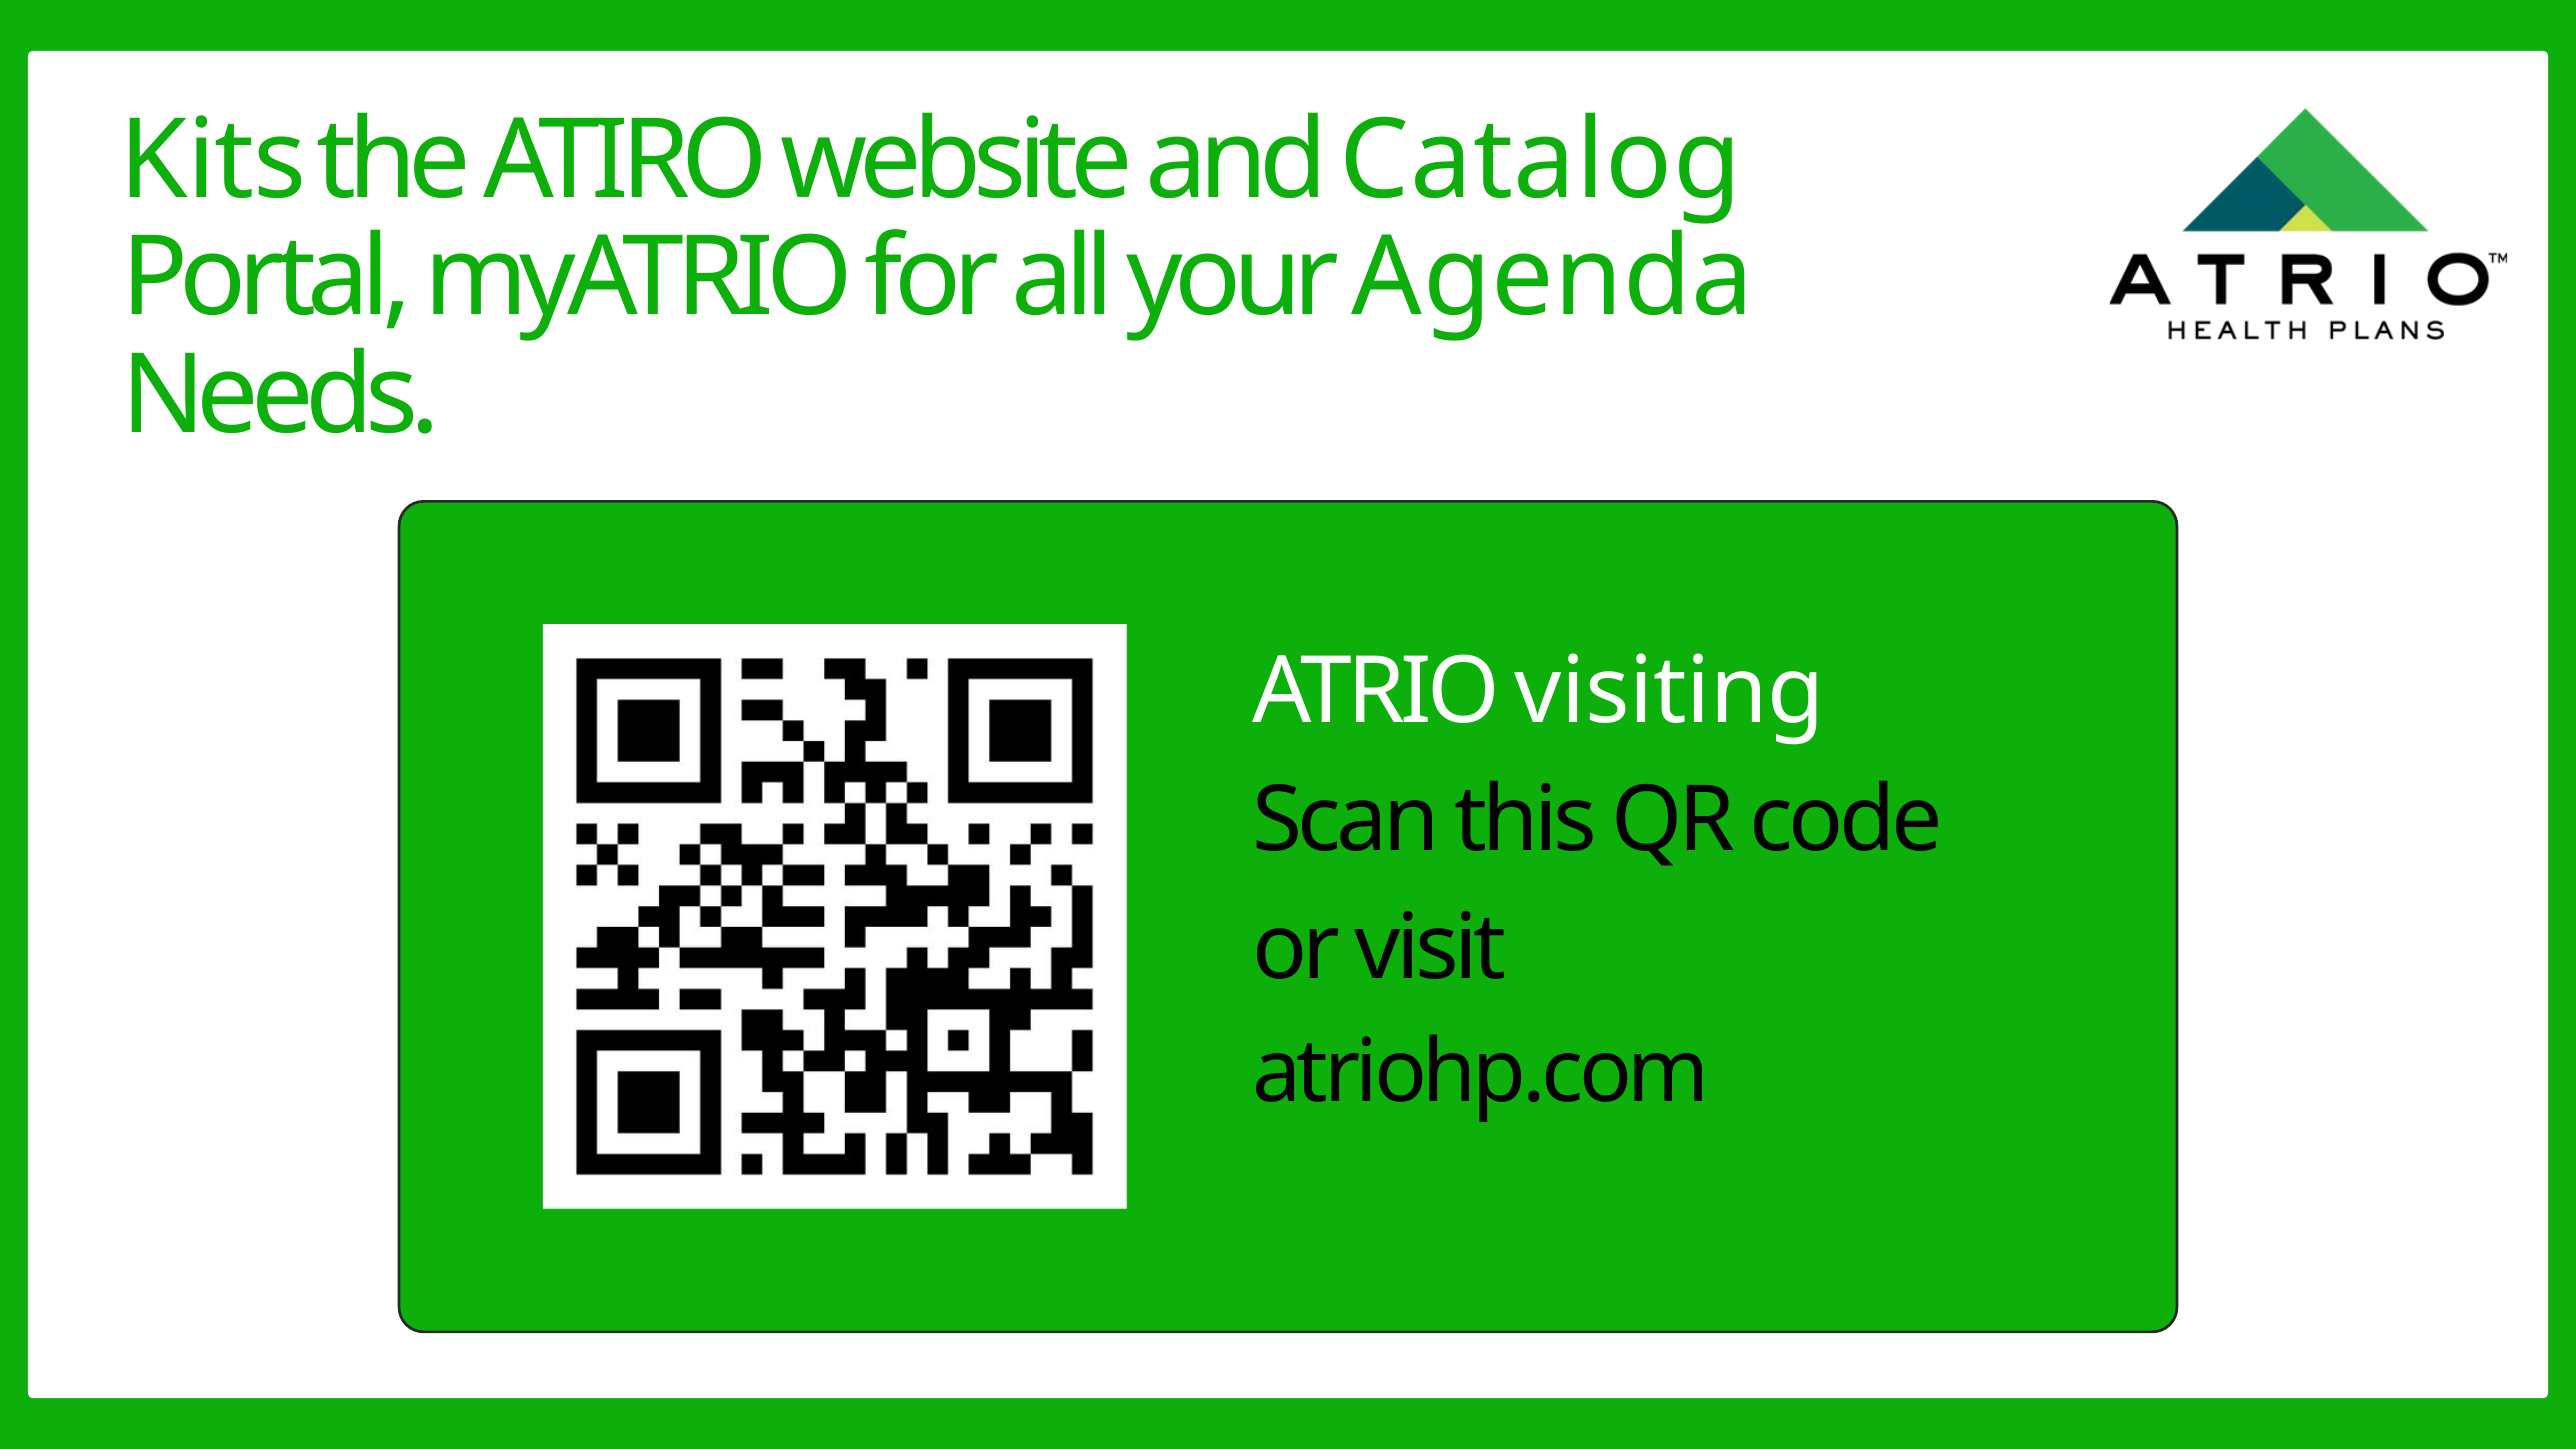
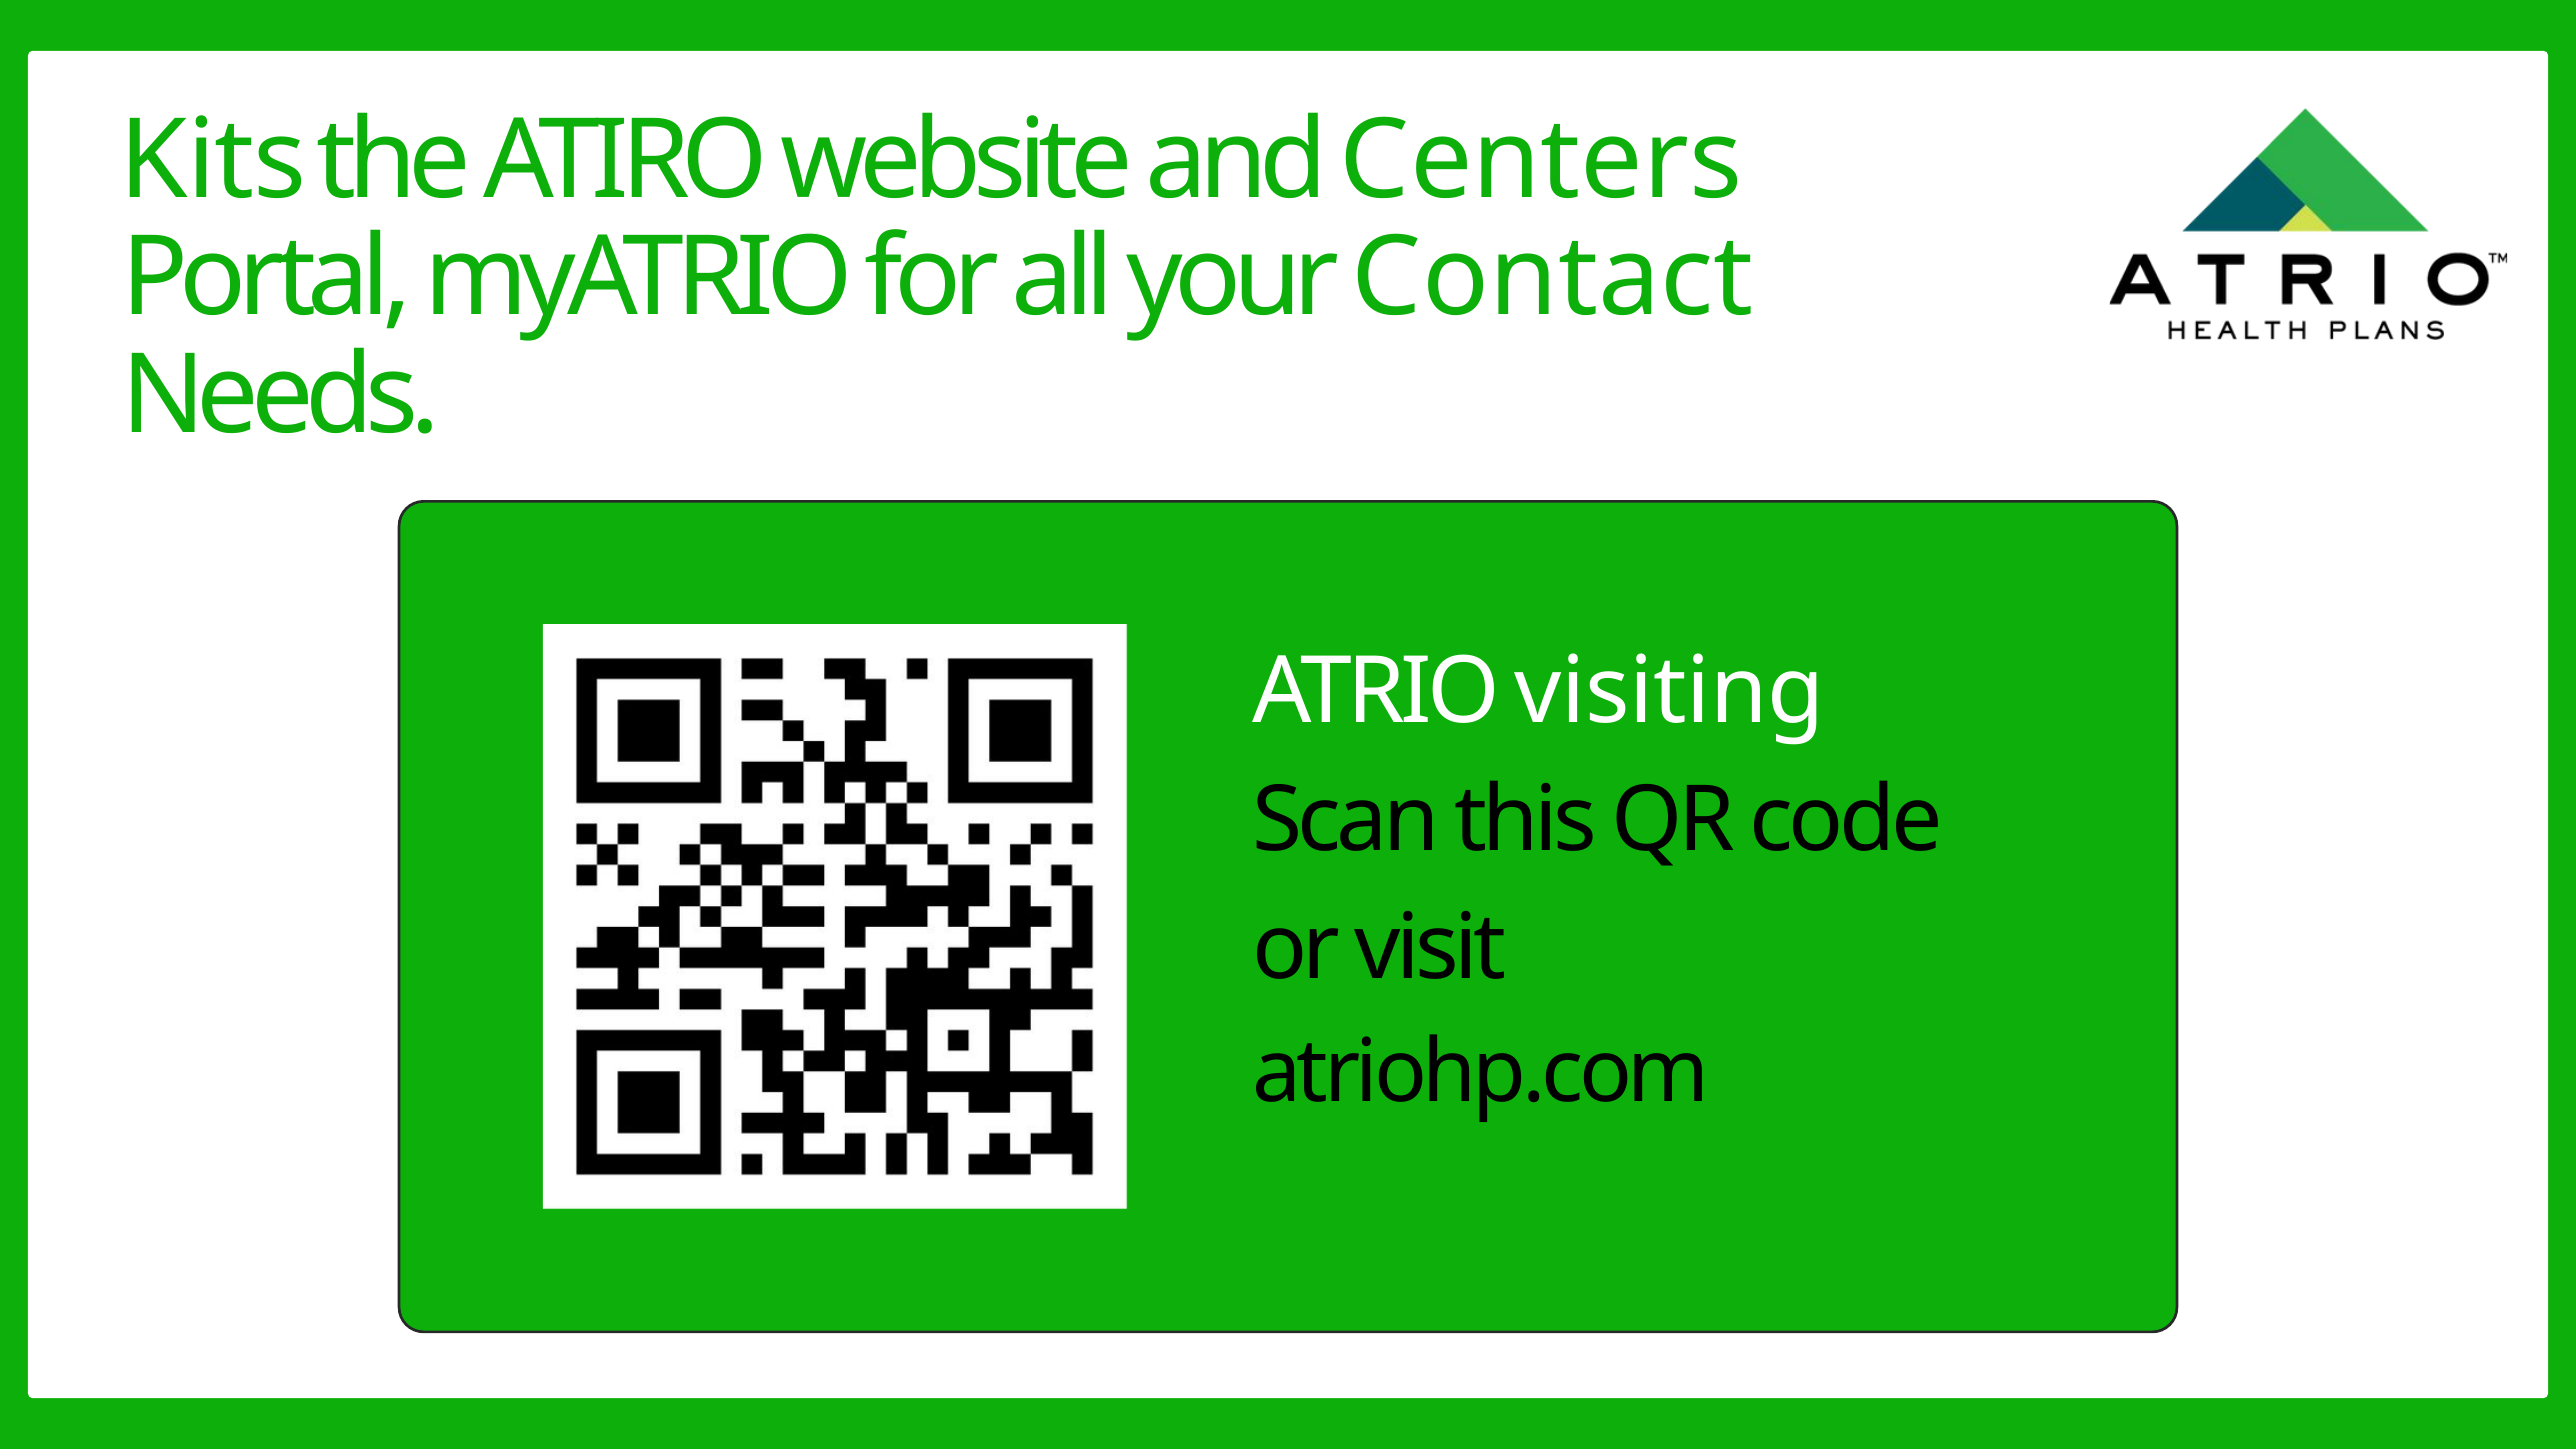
Catalog: Catalog -> Centers
Agenda: Agenda -> Contact
